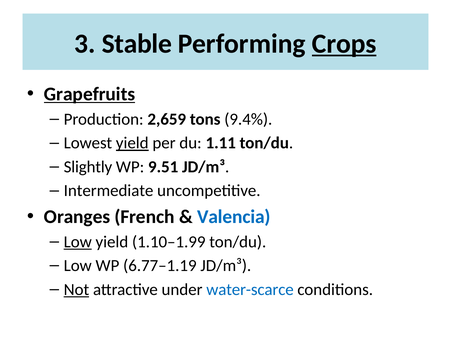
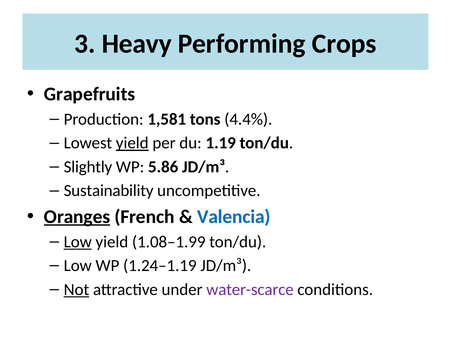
Stable: Stable -> Heavy
Crops underline: present -> none
Grapefruits underline: present -> none
2,659: 2,659 -> 1,581
9.4%: 9.4% -> 4.4%
1.11: 1.11 -> 1.19
9.51: 9.51 -> 5.86
Intermediate: Intermediate -> Sustainability
Oranges underline: none -> present
1.10–1.99: 1.10–1.99 -> 1.08–1.99
6.77–1.19: 6.77–1.19 -> 1.24–1.19
water-scarce colour: blue -> purple
